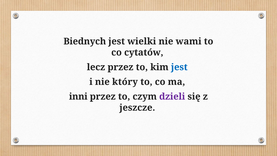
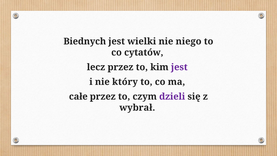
wami: wami -> niego
jest at (179, 67) colour: blue -> purple
inni: inni -> całe
jeszcze: jeszcze -> wybrał
